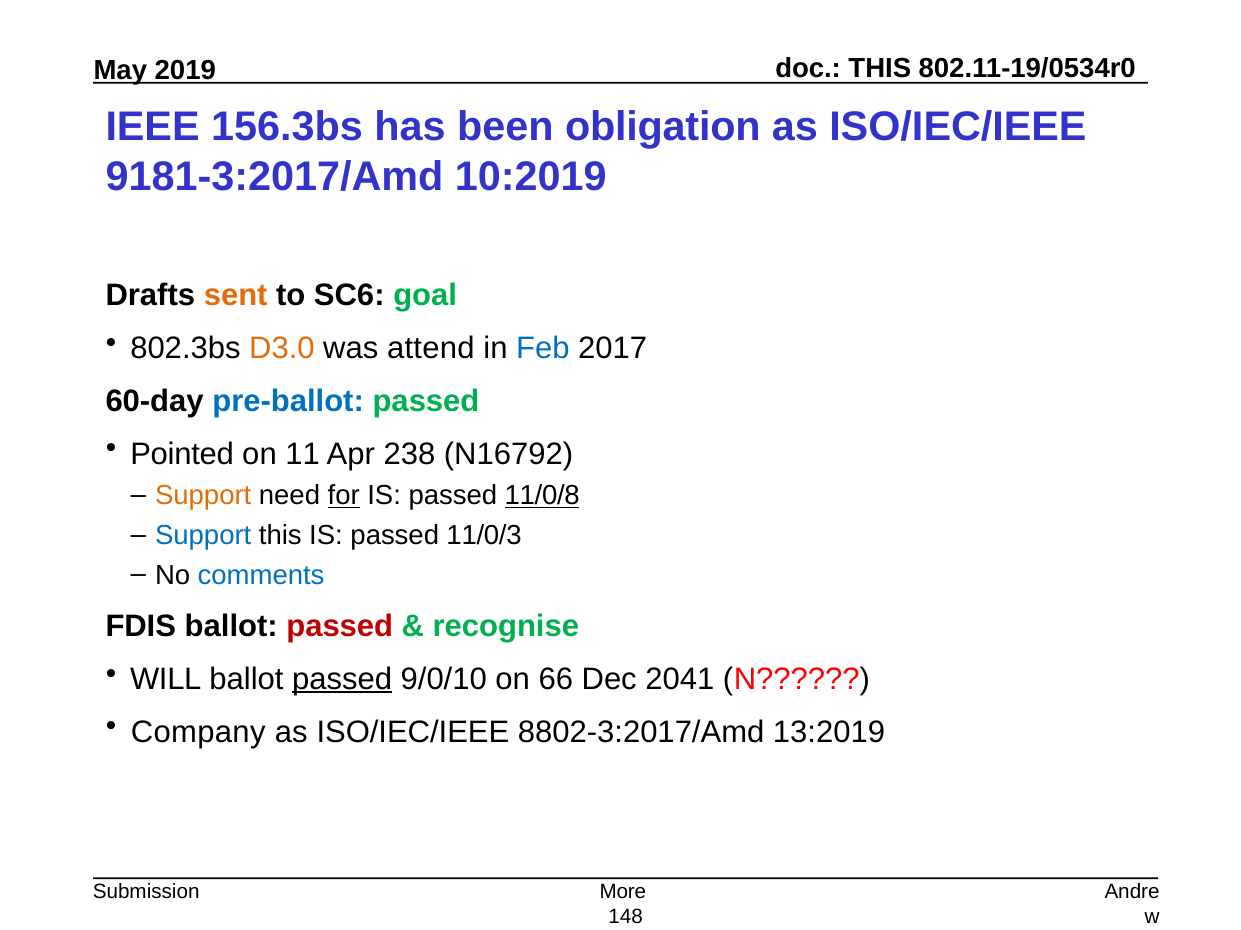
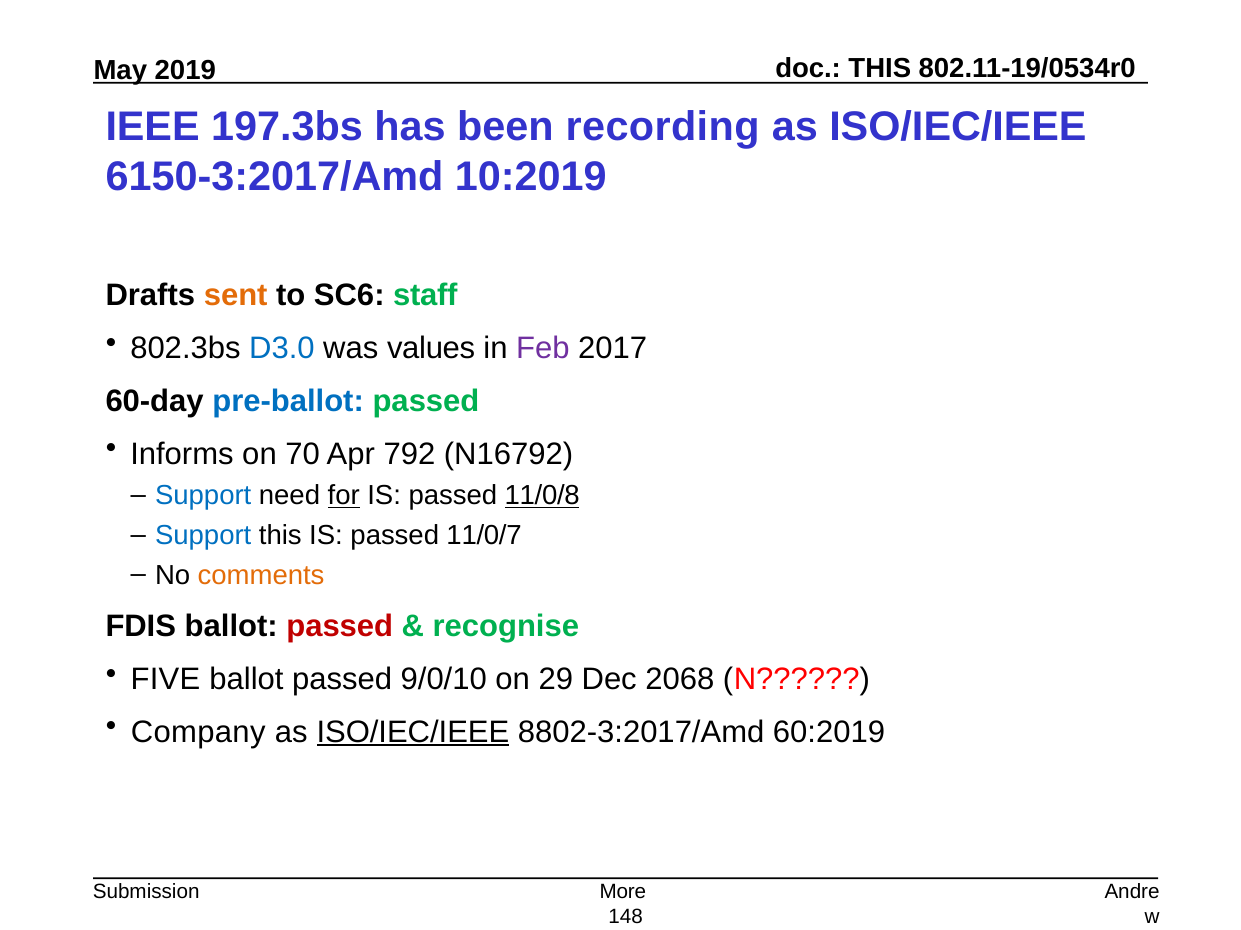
156.3bs: 156.3bs -> 197.3bs
obligation: obligation -> recording
9181-3:2017/Amd: 9181-3:2017/Amd -> 6150-3:2017/Amd
goal: goal -> staff
D3.0 colour: orange -> blue
attend: attend -> values
Feb colour: blue -> purple
Pointed: Pointed -> Informs
11: 11 -> 70
238: 238 -> 792
Support at (203, 496) colour: orange -> blue
11/0/3: 11/0/3 -> 11/0/7
comments colour: blue -> orange
WILL: WILL -> FIVE
passed at (342, 680) underline: present -> none
66: 66 -> 29
2041: 2041 -> 2068
ISO/IEC/IEEE at (413, 732) underline: none -> present
13:2019: 13:2019 -> 60:2019
